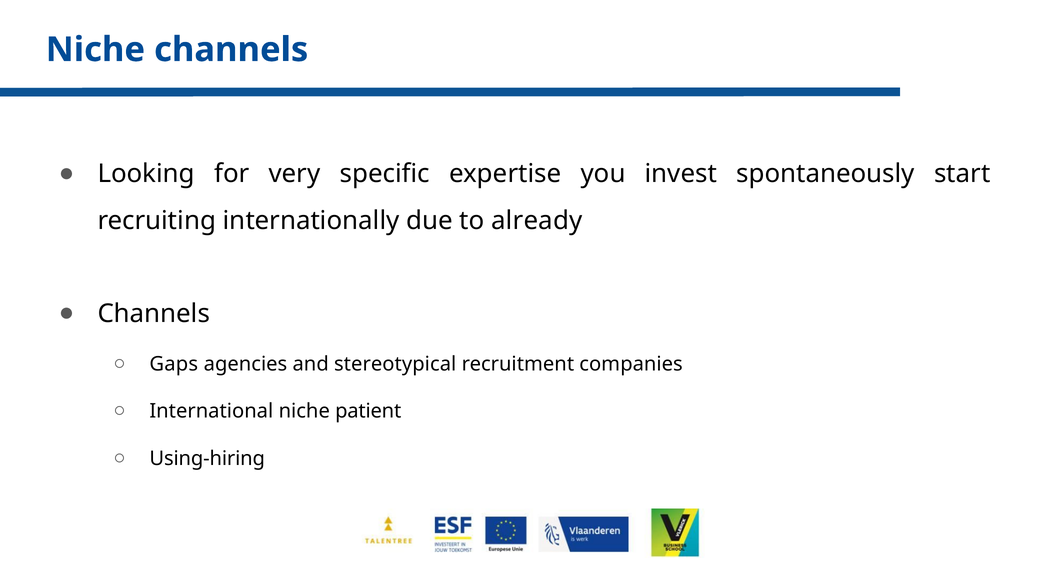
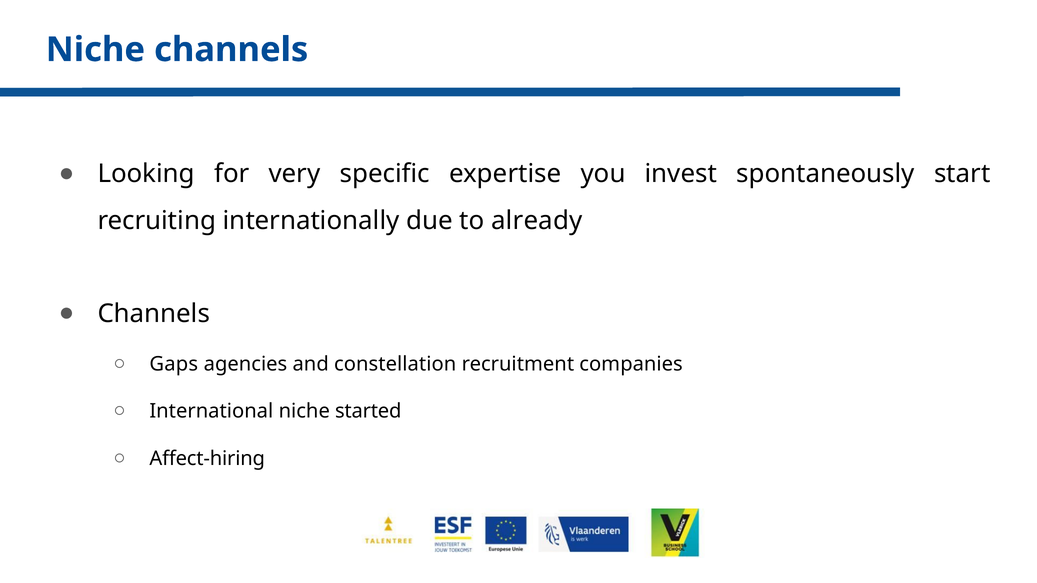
stereotypical: stereotypical -> constellation
patient: patient -> started
Using-hiring: Using-hiring -> Affect-hiring
